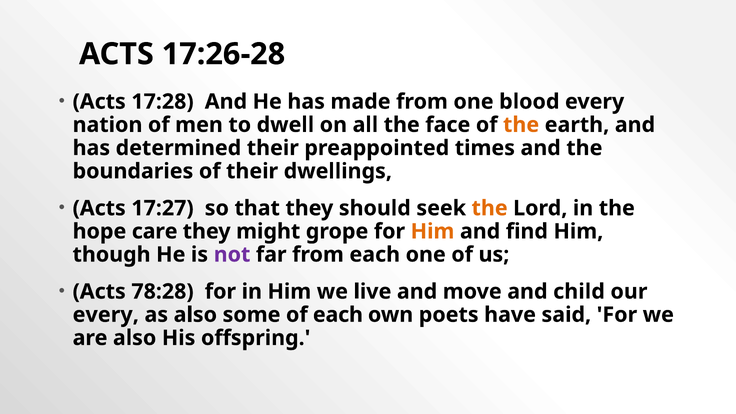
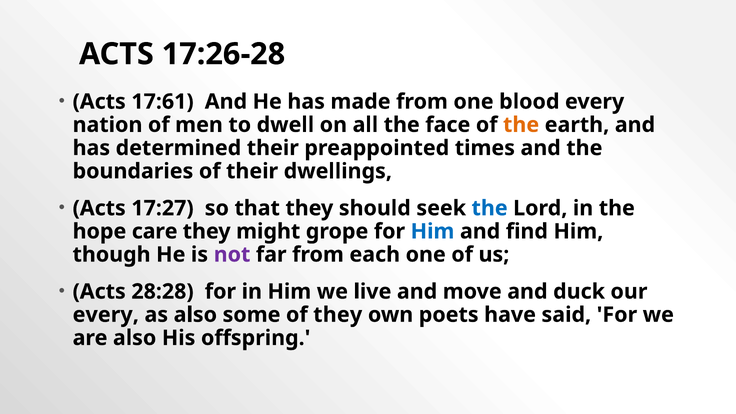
17:28: 17:28 -> 17:61
the at (490, 208) colour: orange -> blue
Him at (433, 231) colour: orange -> blue
78:28: 78:28 -> 28:28
child: child -> duck
of each: each -> they
